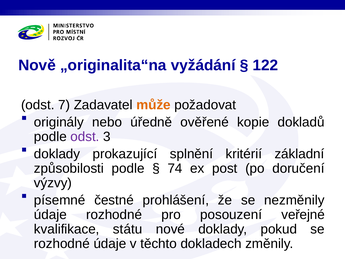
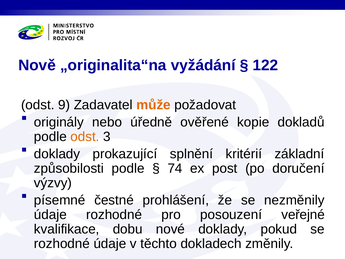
7: 7 -> 9
odst at (85, 136) colour: purple -> orange
státu: státu -> dobu
